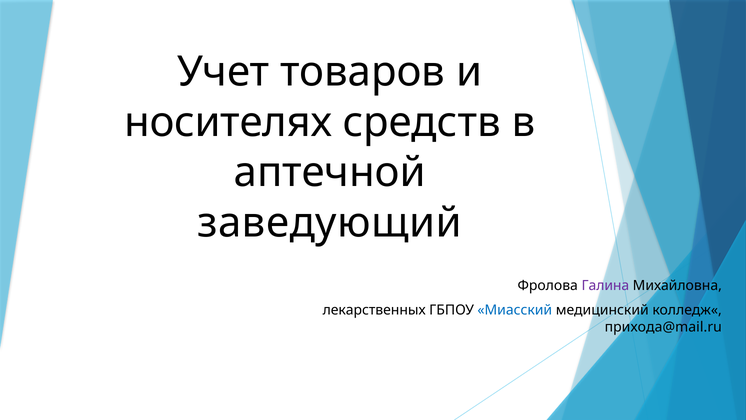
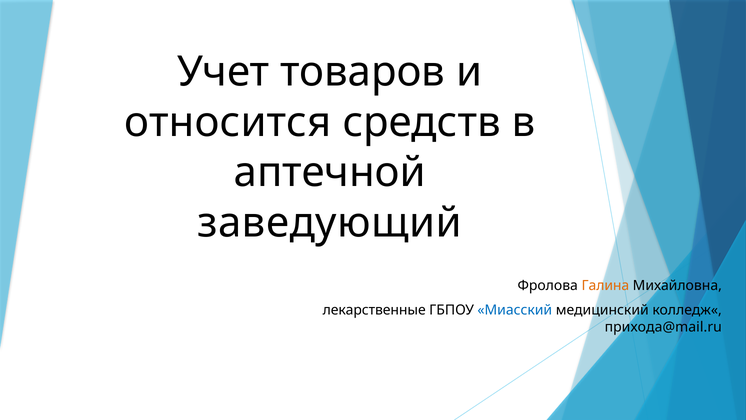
носителях: носителях -> относится
Галина colour: purple -> orange
лекарственных: лекарственных -> лекарственные
